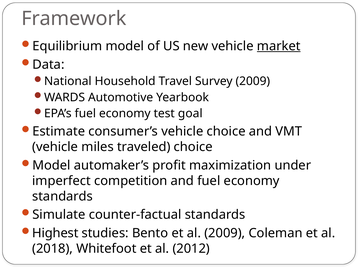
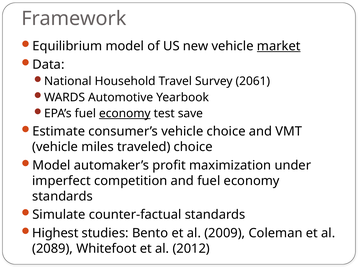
Survey 2009: 2009 -> 2061
economy at (125, 114) underline: none -> present
goal: goal -> save
2018: 2018 -> 2089
